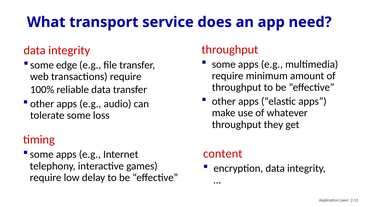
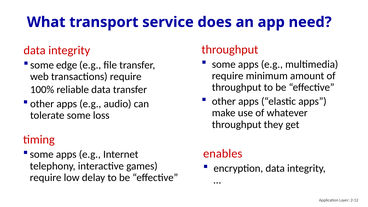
content: content -> enables
